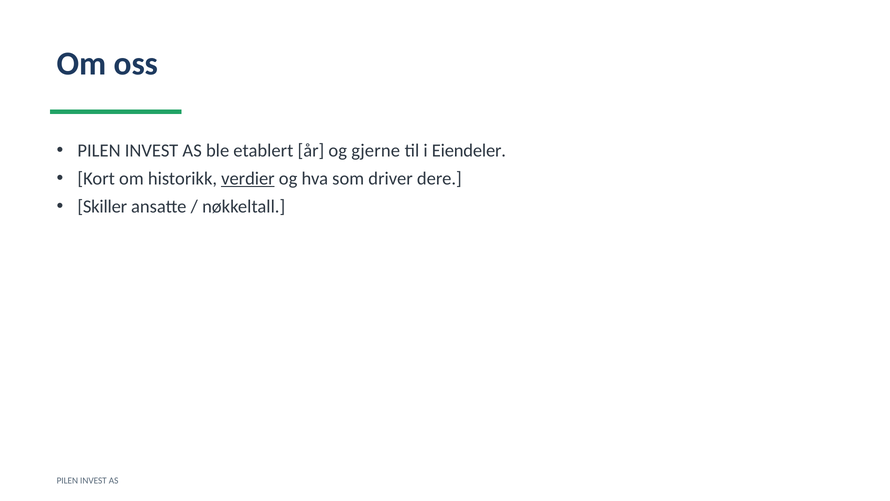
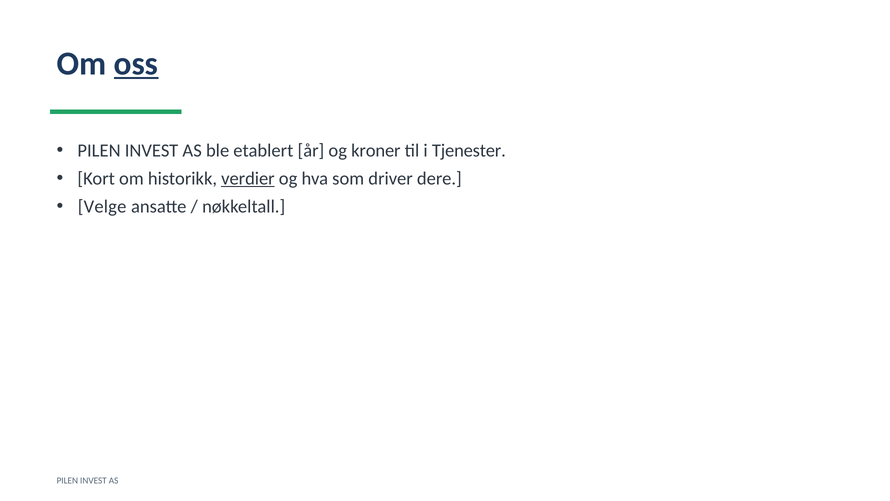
oss underline: none -> present
gjerne: gjerne -> kroner
Eiendeler: Eiendeler -> Tjenester
Skiller: Skiller -> Velge
